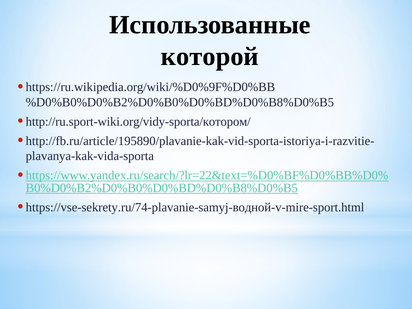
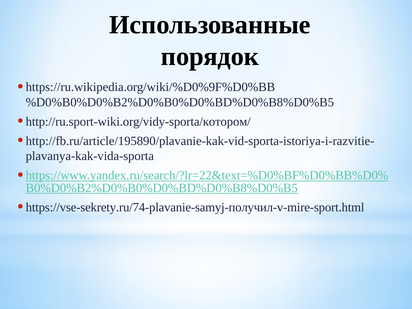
которой: которой -> порядок
https://vse-sekrety.ru/74-plavanie-samyj-водной-v-mire-sport.html: https://vse-sekrety.ru/74-plavanie-samyj-водной-v-mire-sport.html -> https://vse-sekrety.ru/74-plavanie-samyj-получил-v-mire-sport.html
